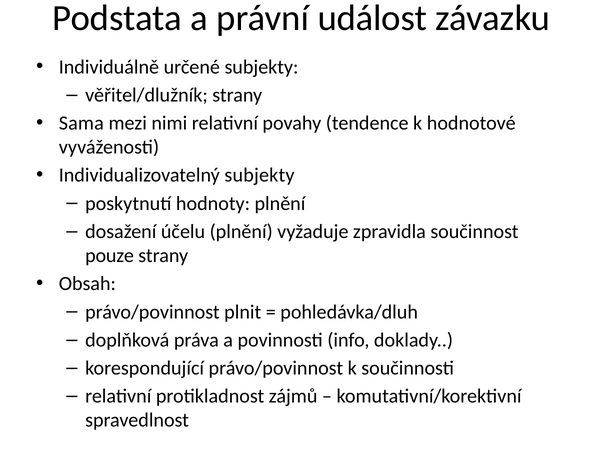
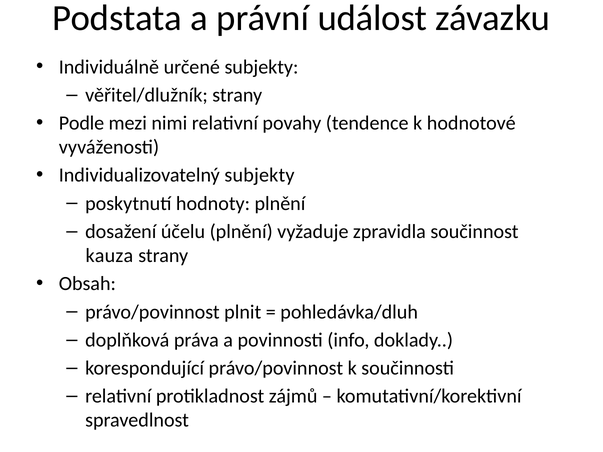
Sama: Sama -> Podle
pouze: pouze -> kauza
